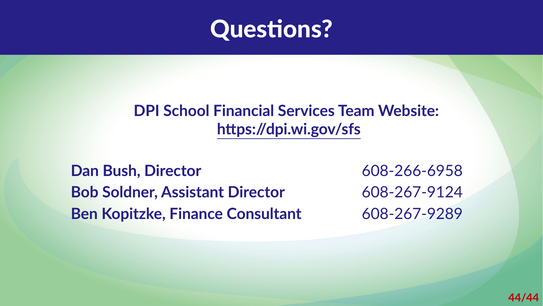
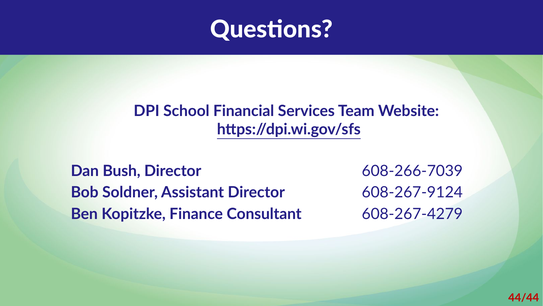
608-266-6958: 608-266-6958 -> 608-266-7039
608-267-9289: 608-267-9289 -> 608-267-4279
